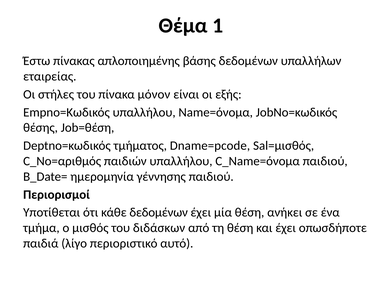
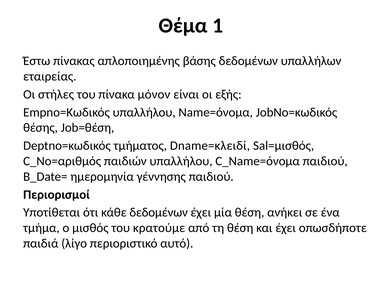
Dname=pcode: Dname=pcode -> Dname=κλειδί
διδάσκων: διδάσκων -> κρατούμε
